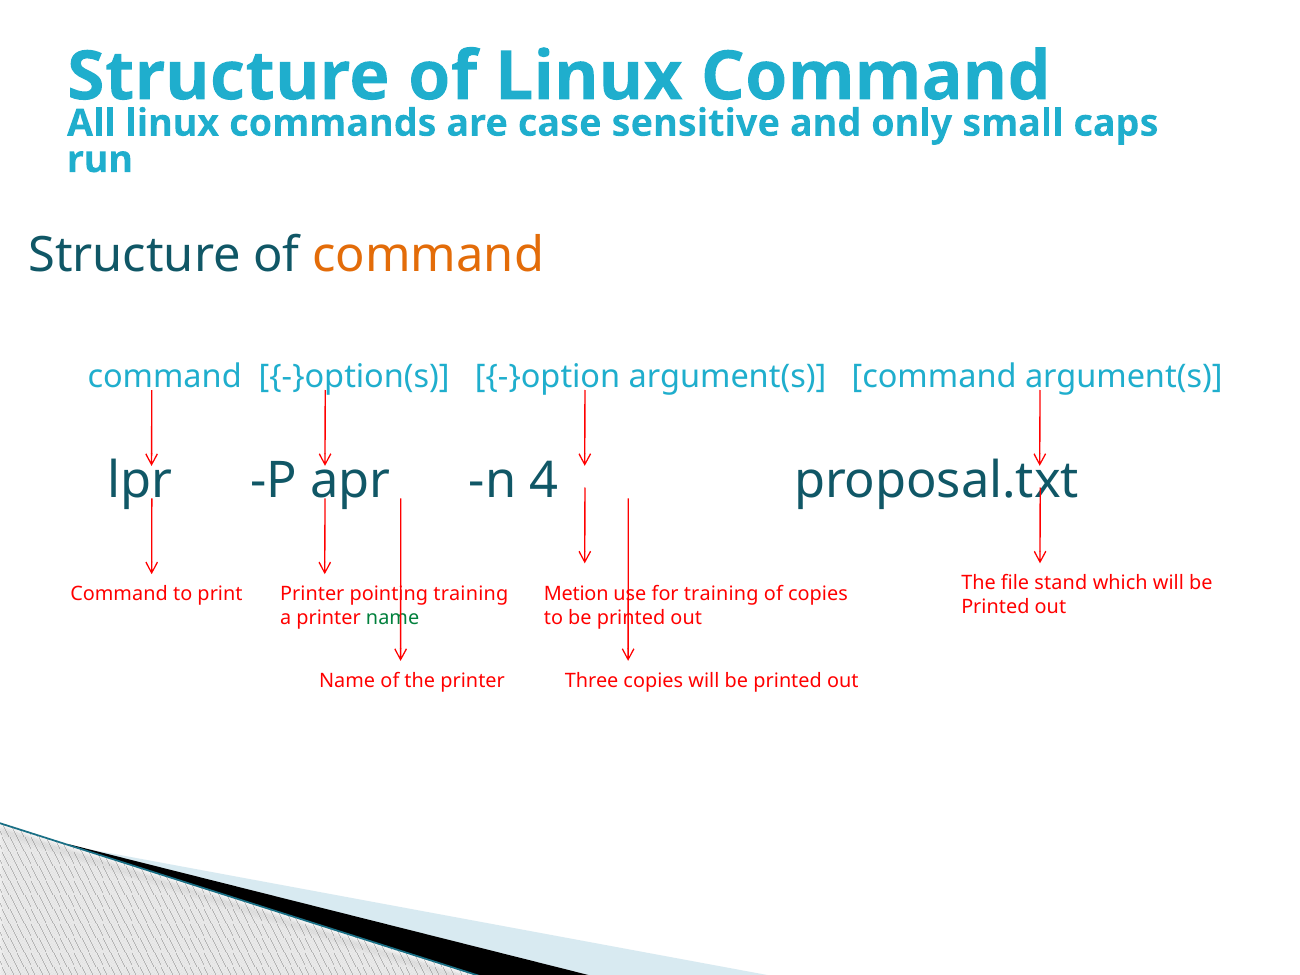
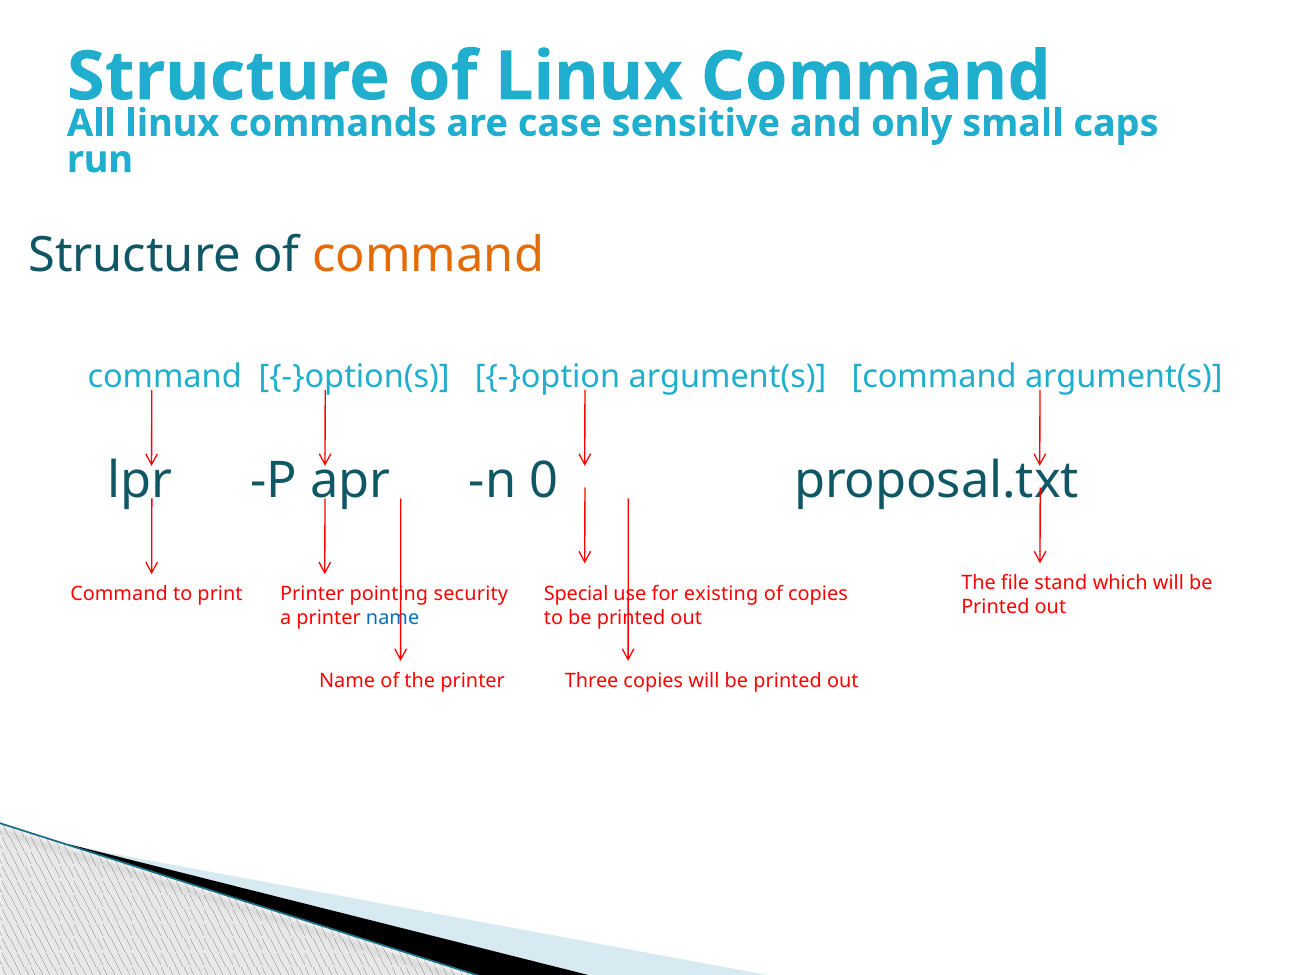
4: 4 -> 0
pointing training: training -> security
Metion: Metion -> Special
for training: training -> existing
name at (393, 618) colour: green -> blue
